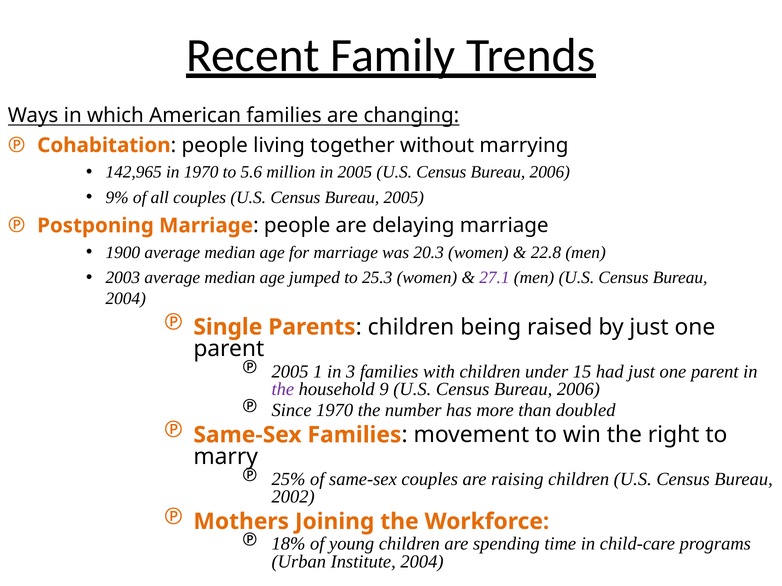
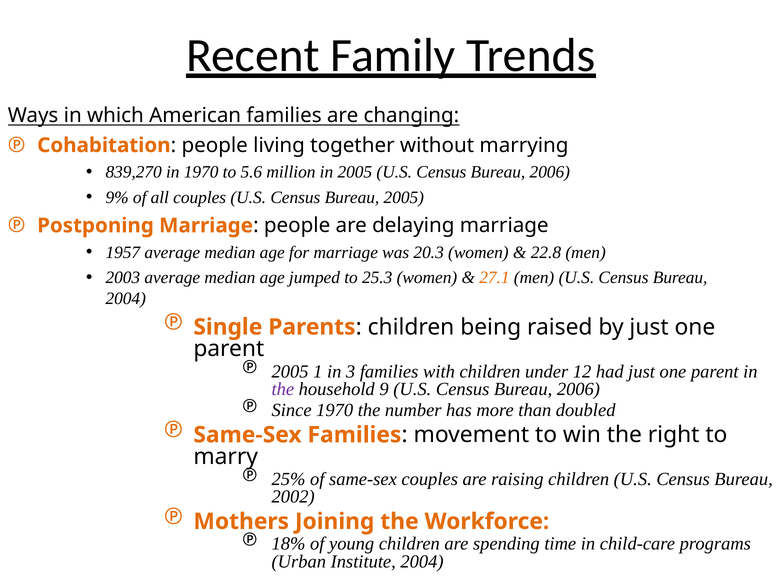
142,965: 142,965 -> 839,270
1900: 1900 -> 1957
27.1 colour: purple -> orange
15: 15 -> 12
